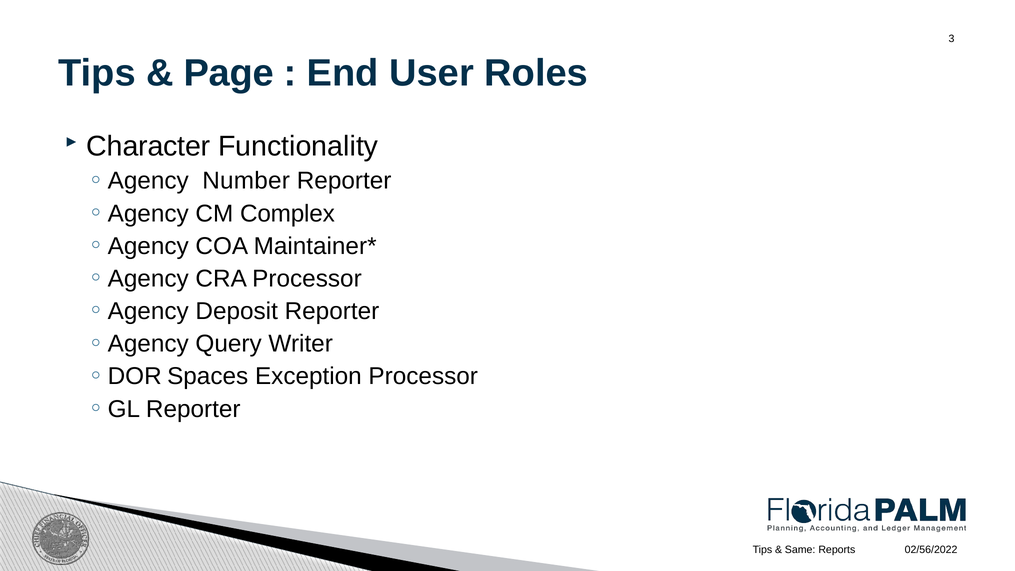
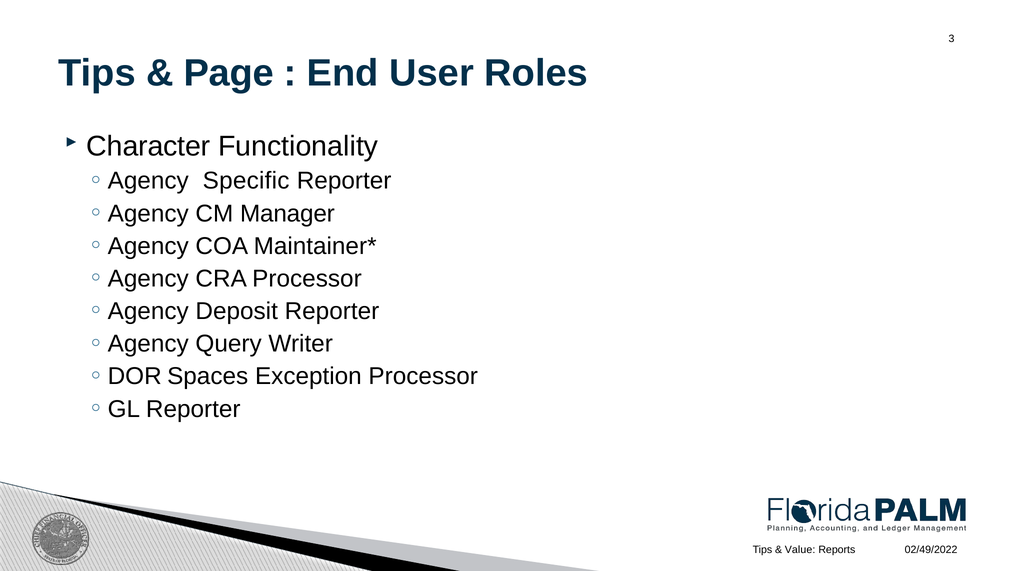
Number: Number -> Specific
Complex: Complex -> Manager
Same: Same -> Value
02/56/2022: 02/56/2022 -> 02/49/2022
